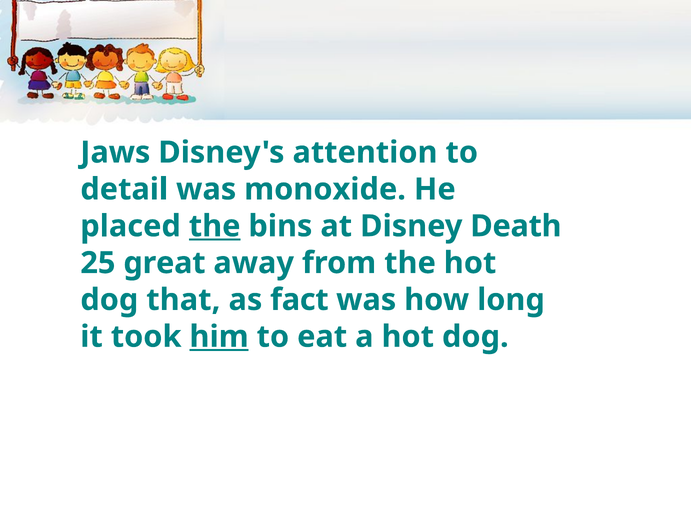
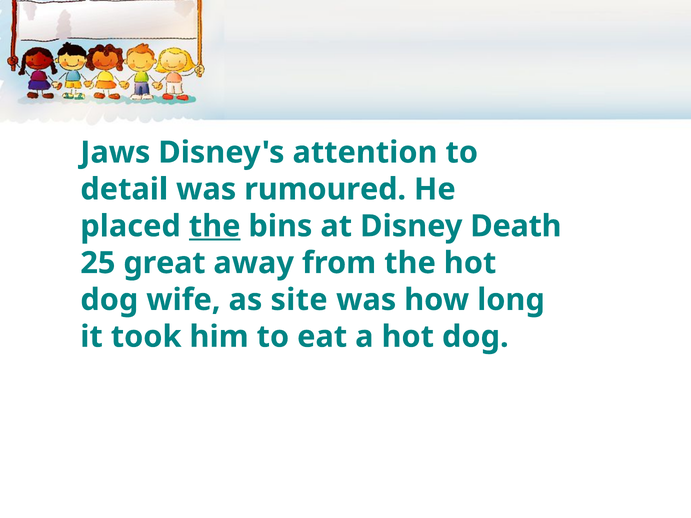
monoxide: monoxide -> rumoured
that: that -> wife
fact: fact -> site
him underline: present -> none
